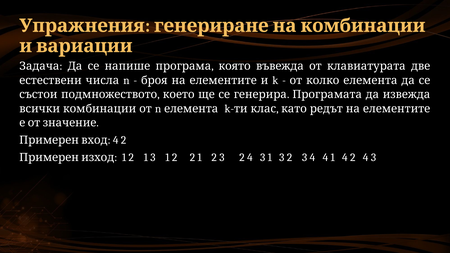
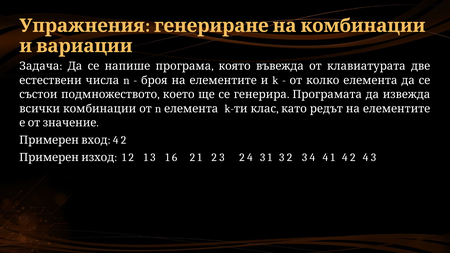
3 1 2: 2 -> 6
